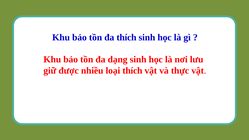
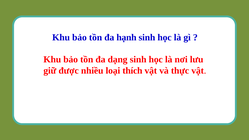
đa thích: thích -> hạnh
